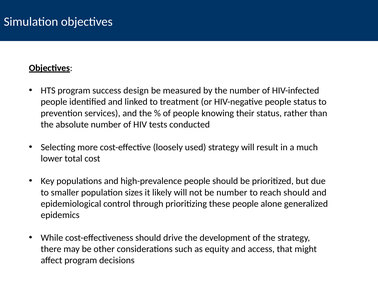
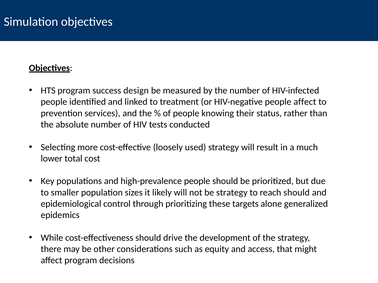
people status: status -> affect
be number: number -> strategy
these people: people -> targets
